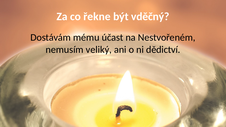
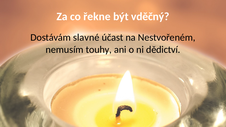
mému: mému -> slavné
veliký: veliký -> touhy
